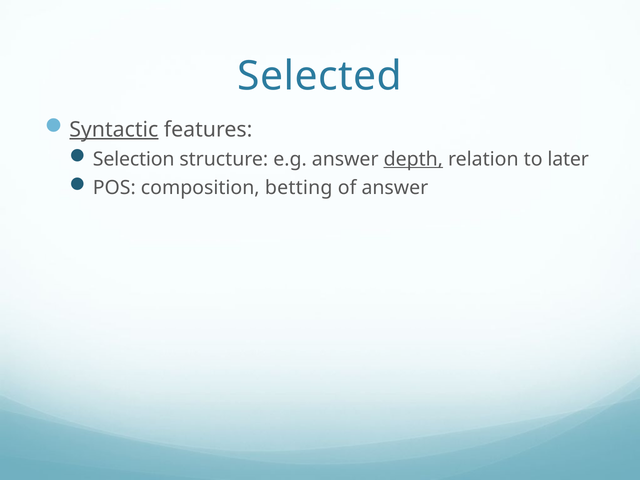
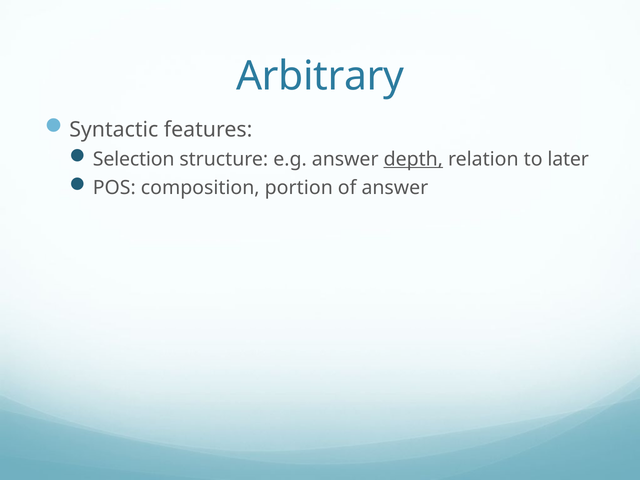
Selected: Selected -> Arbitrary
Syntactic underline: present -> none
betting: betting -> portion
